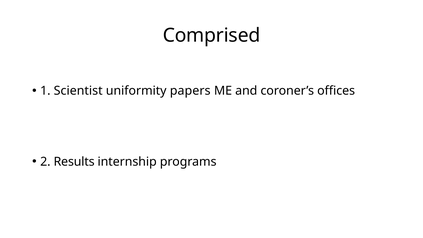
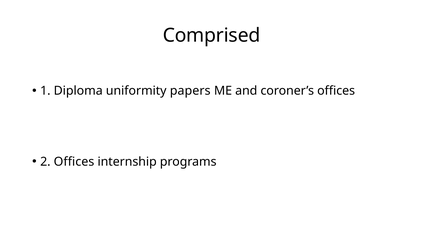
Scientist: Scientist -> Diploma
2 Results: Results -> Offices
